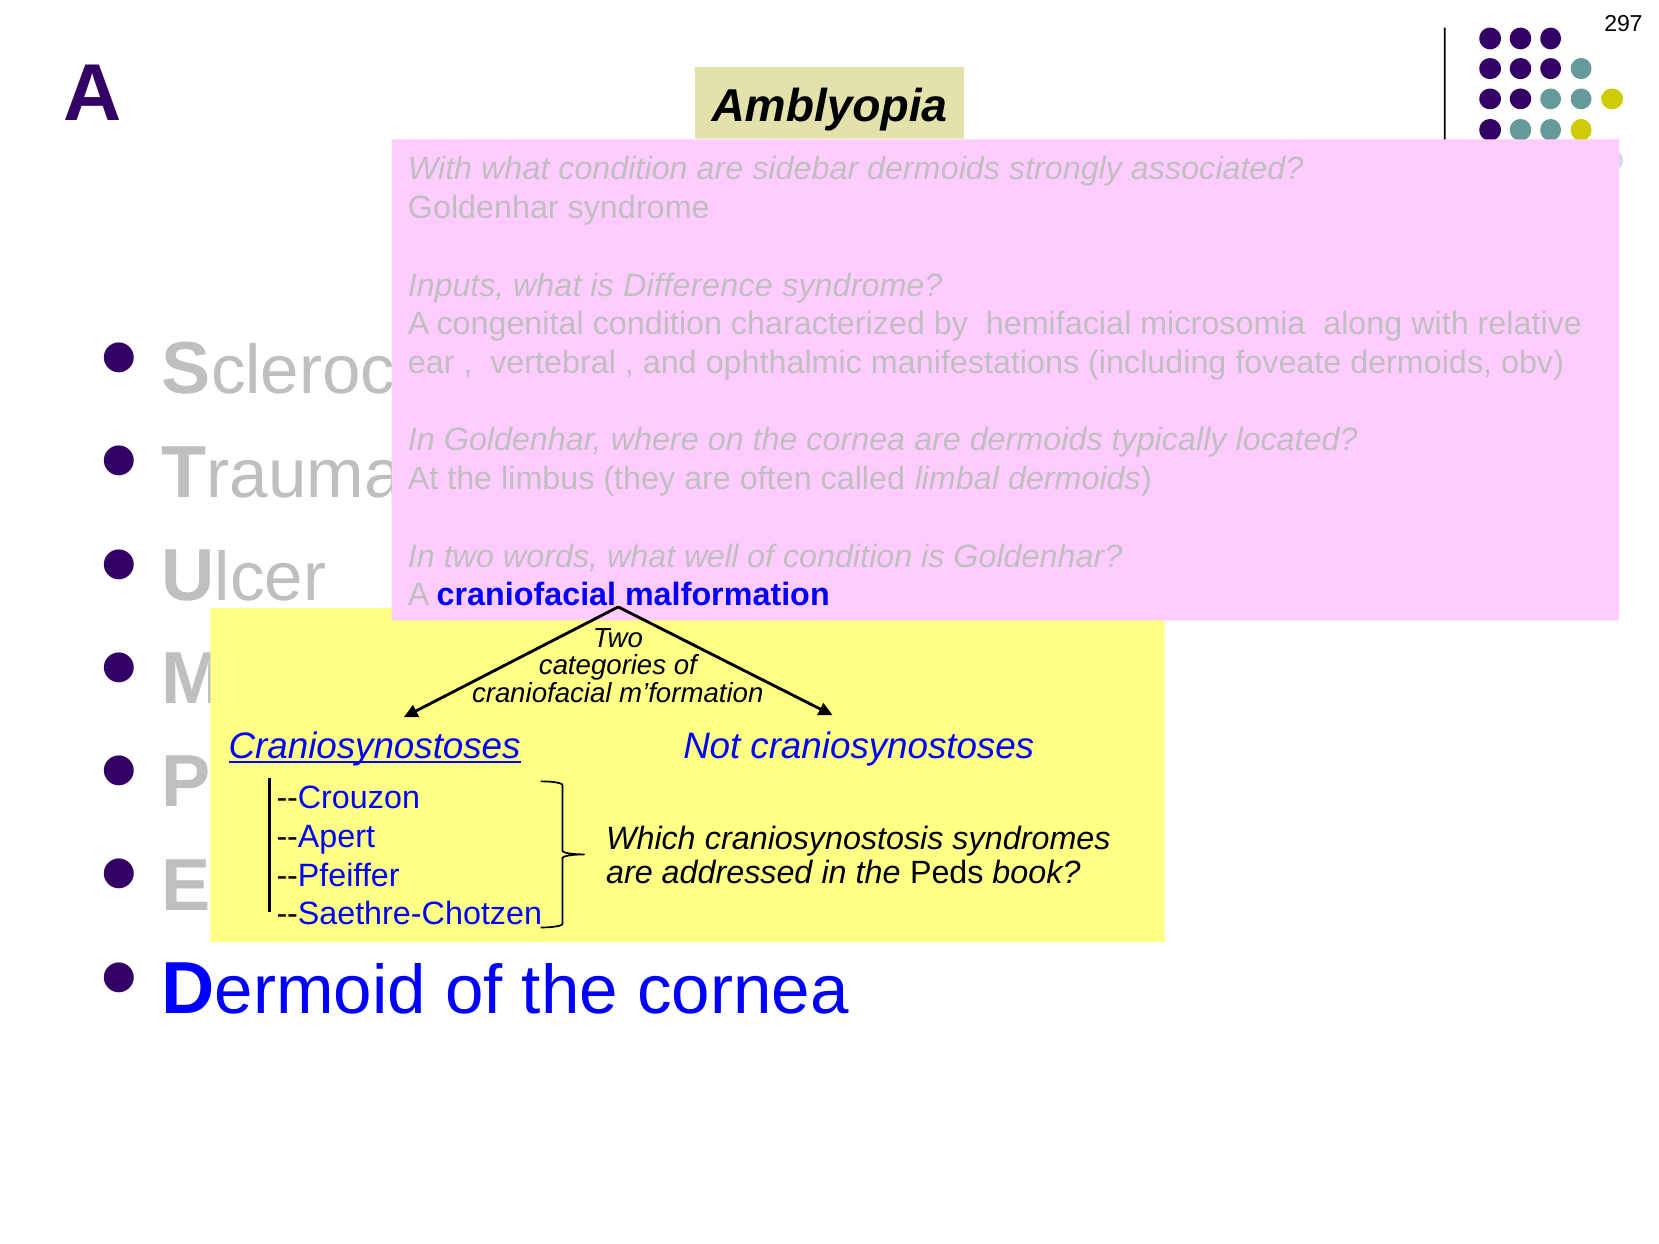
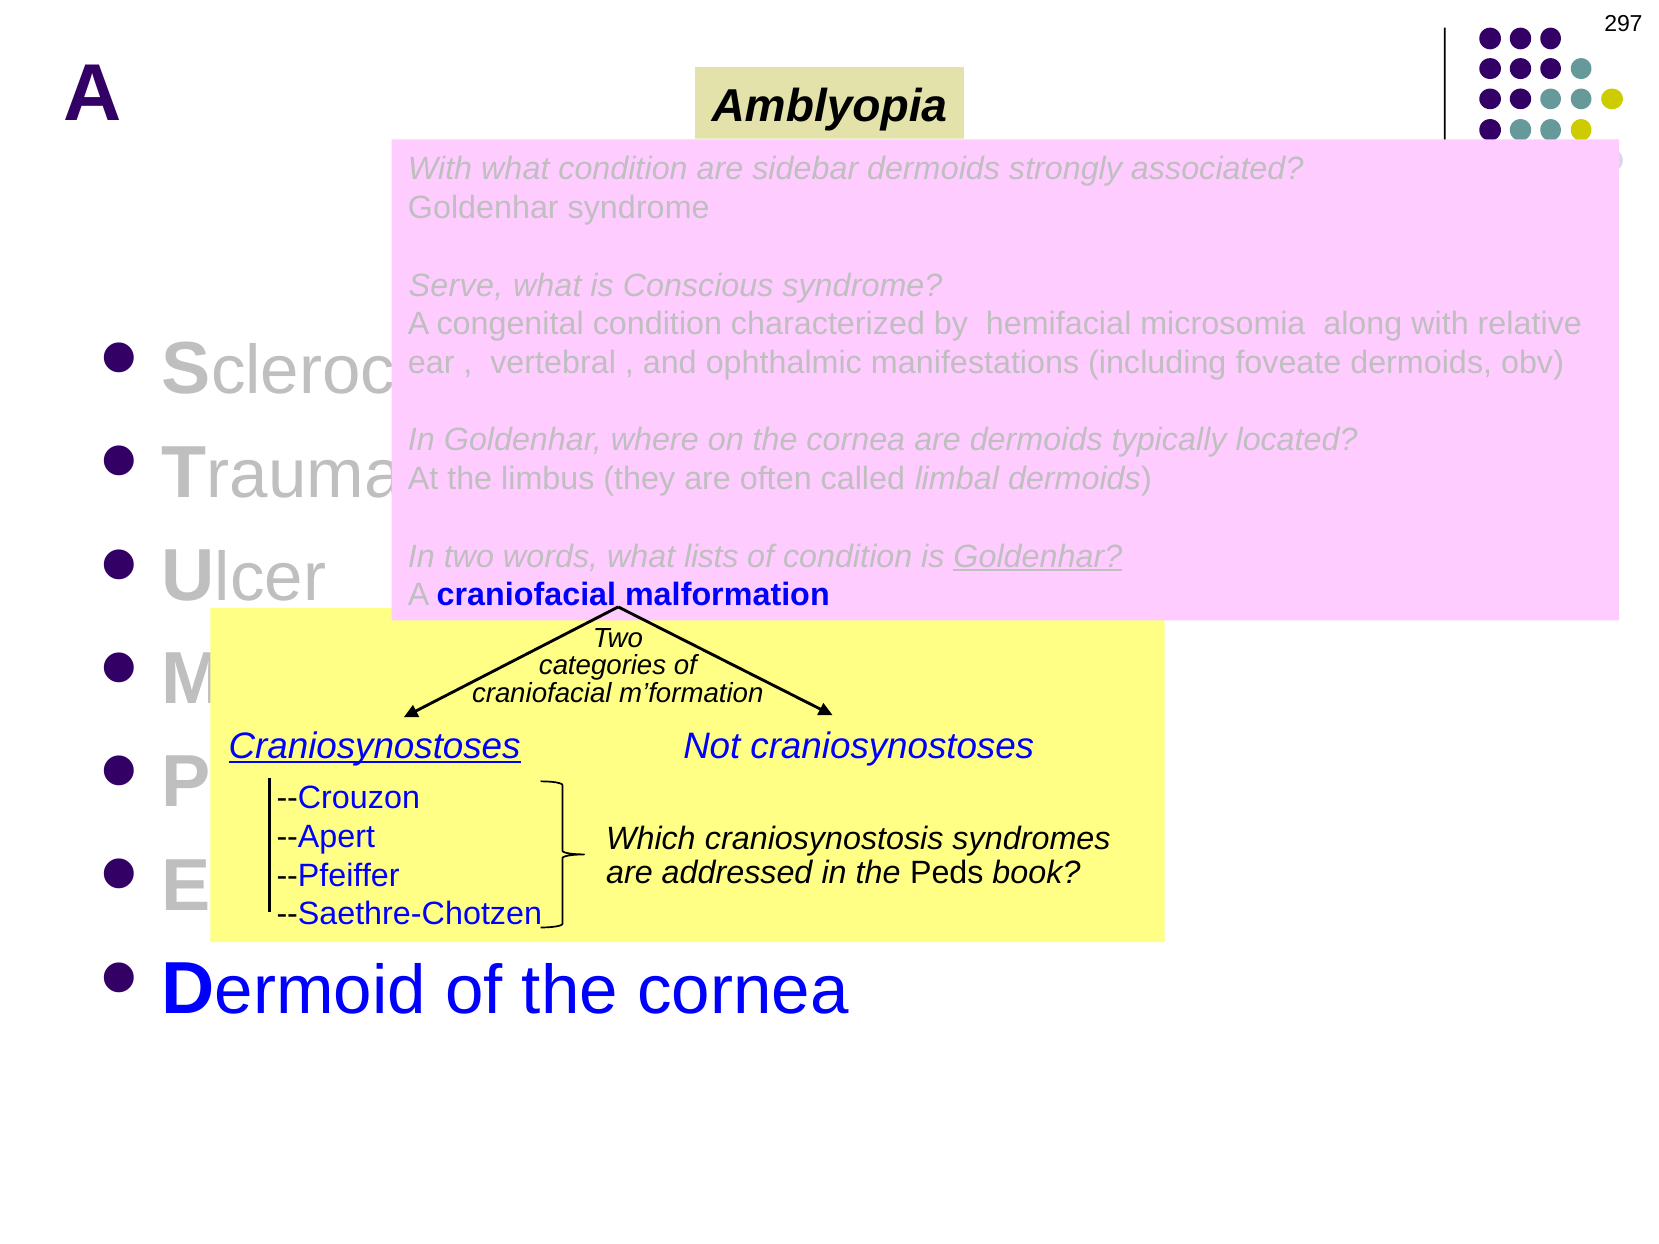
Inputs: Inputs -> Serve
Difference: Difference -> Conscious
well: well -> lists
Goldenhar at (1038, 557) underline: none -> present
